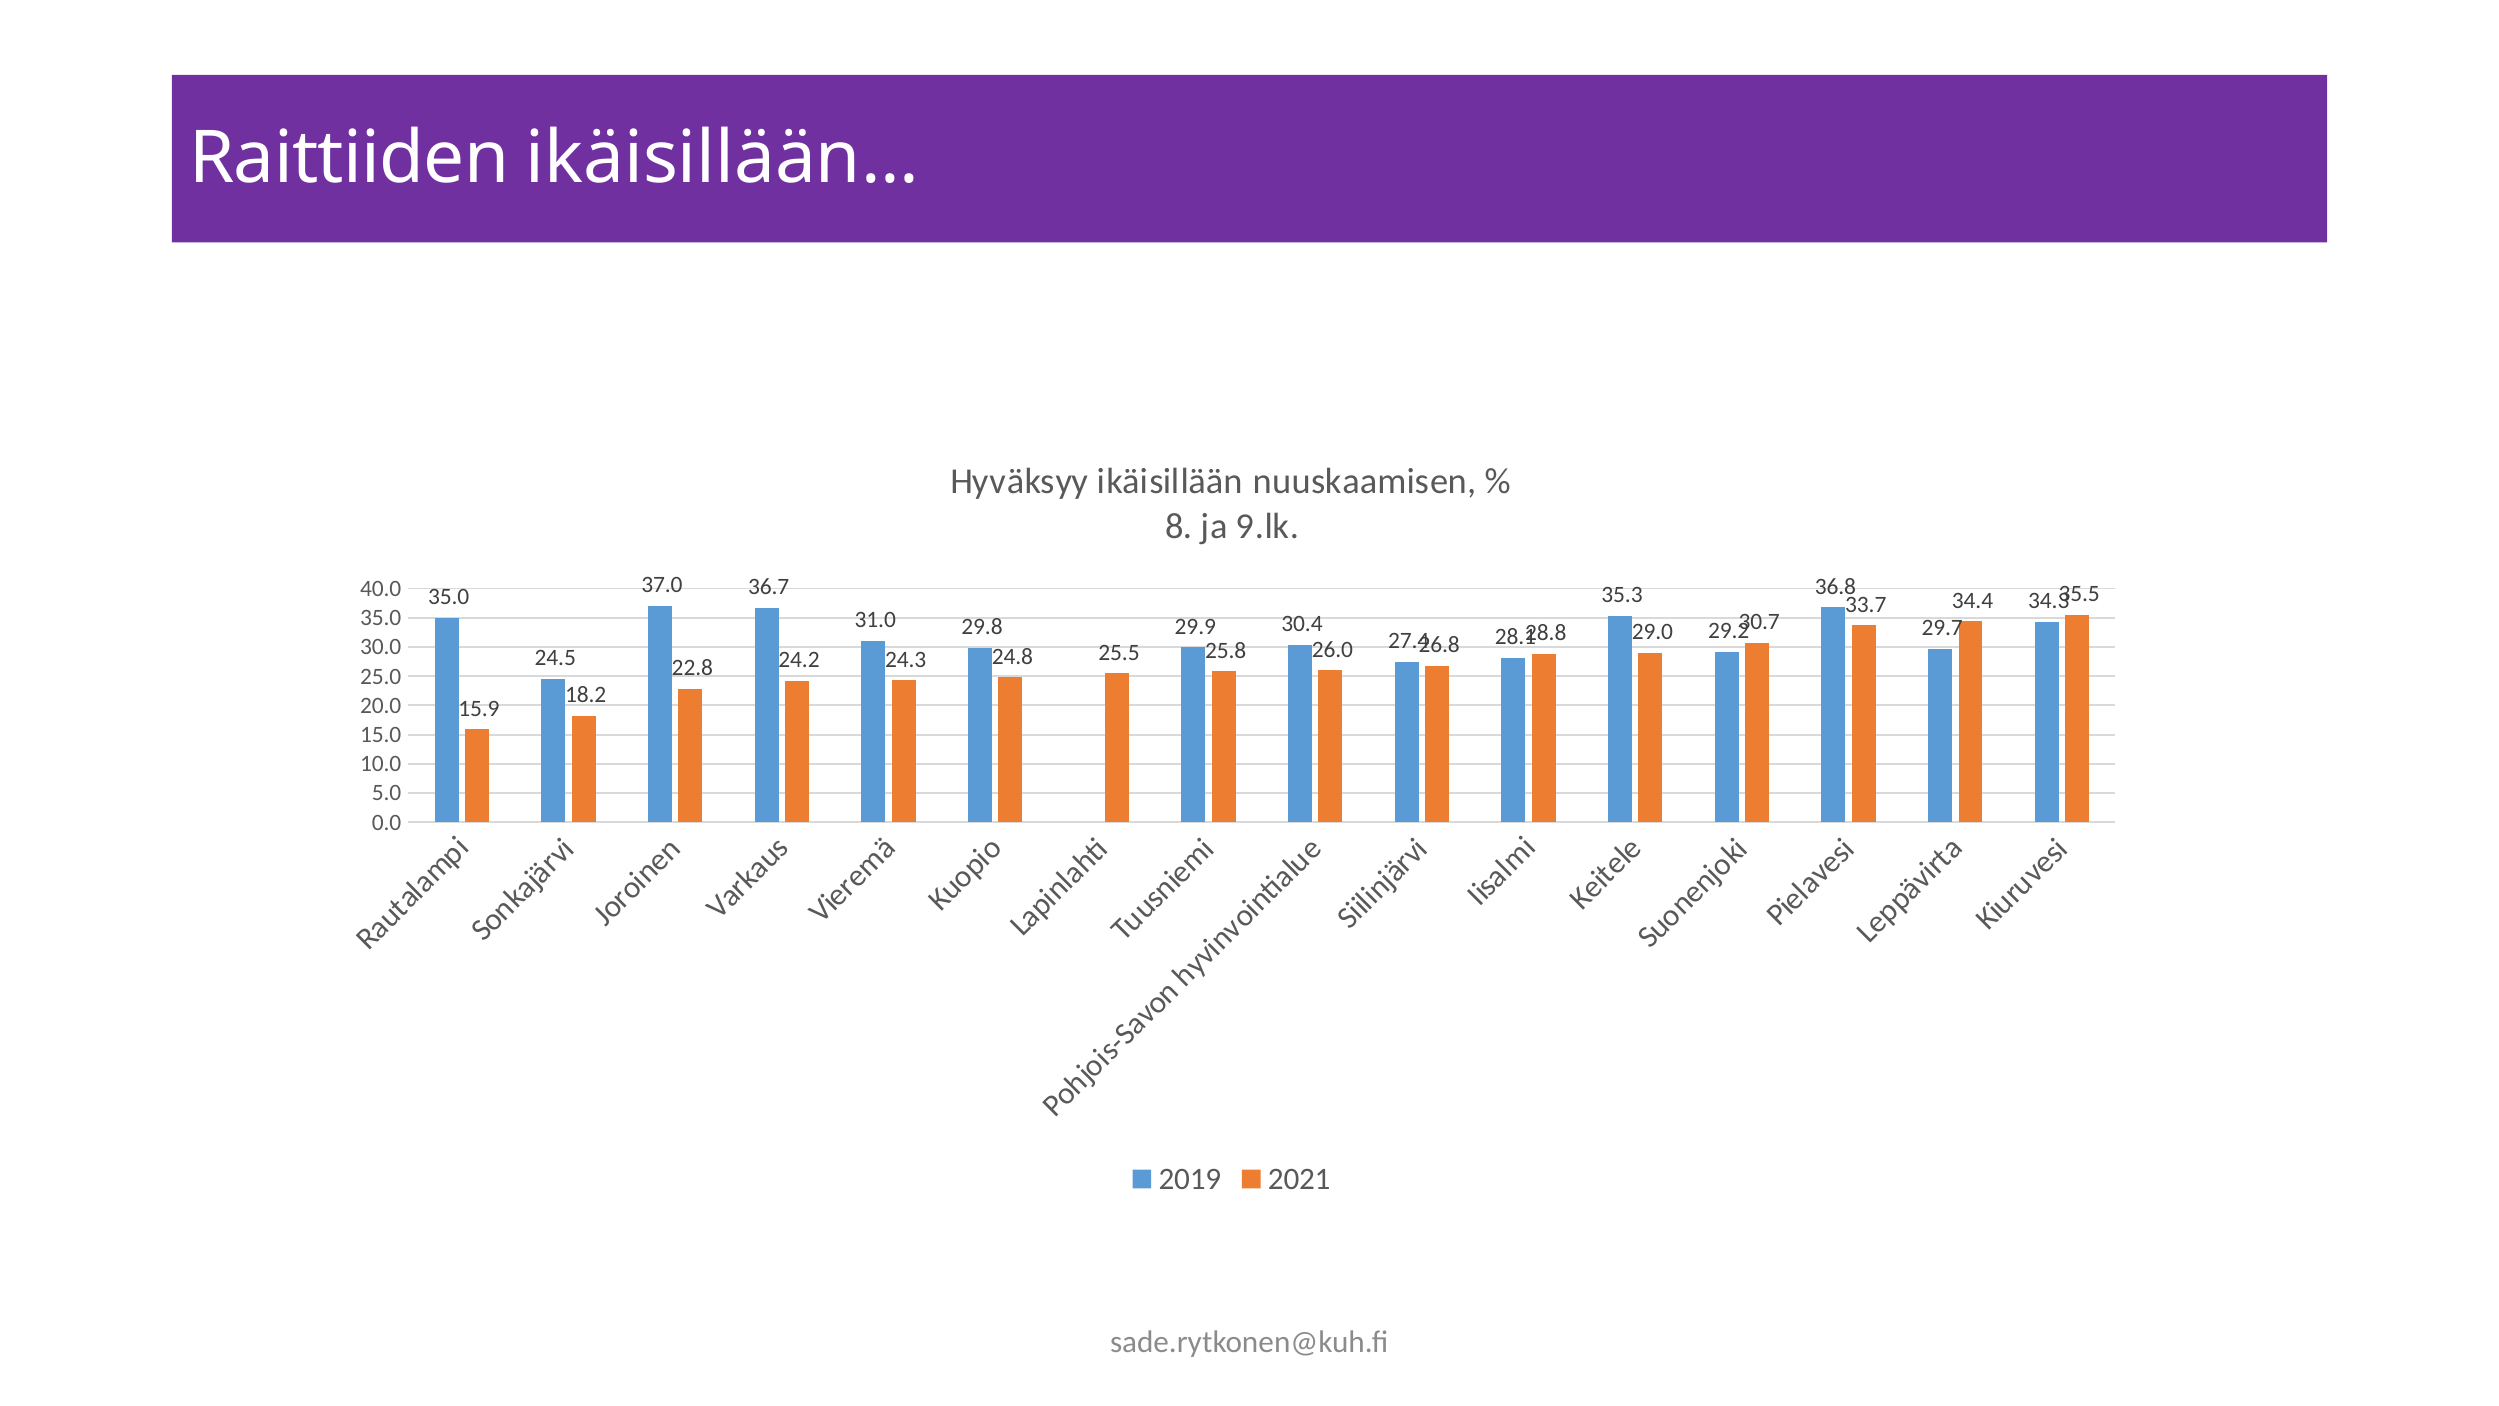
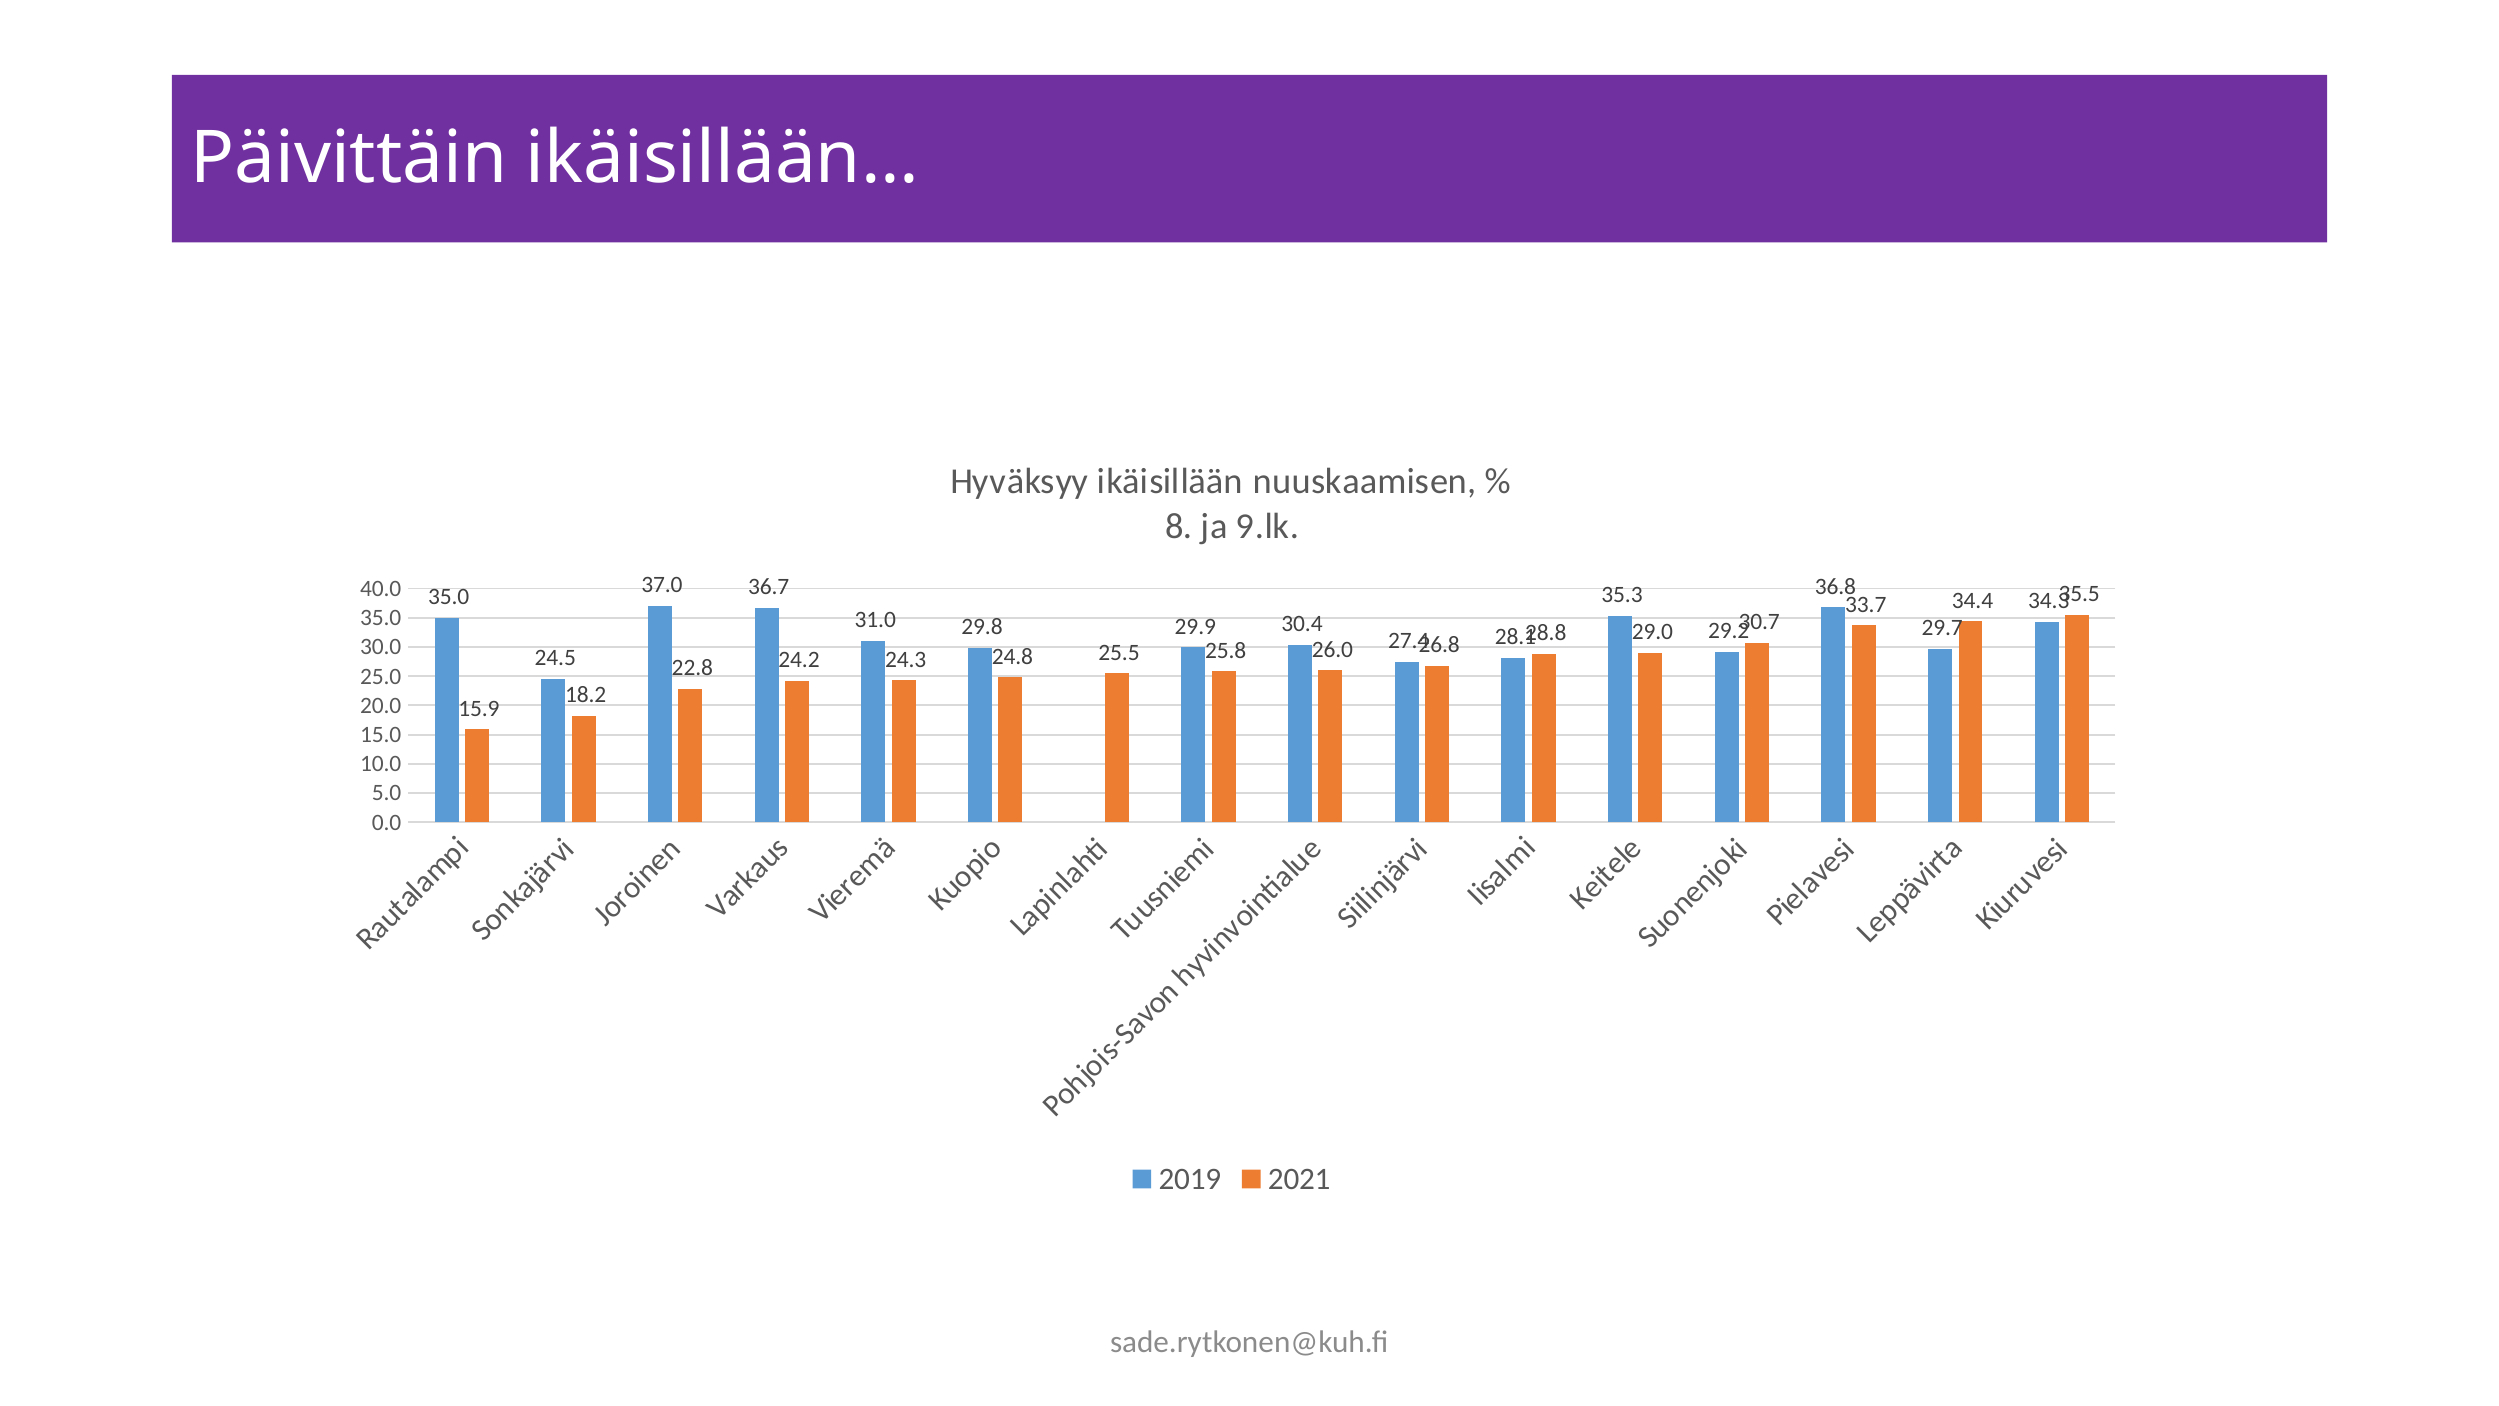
Raittiiden: Raittiiden -> Päivittäin
